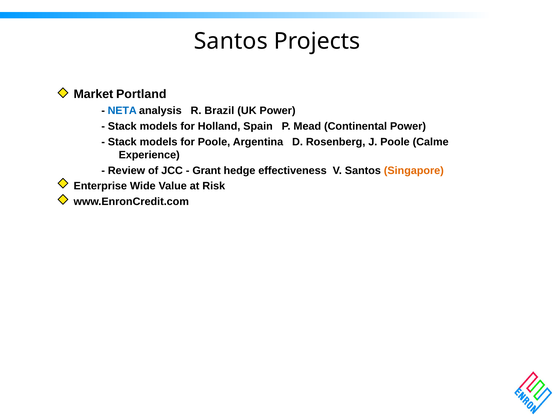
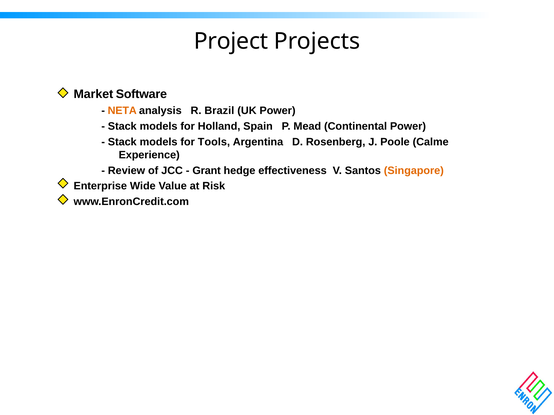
Santos at (231, 41): Santos -> Project
Portland: Portland -> Software
NETA colour: blue -> orange
for Poole: Poole -> Tools
